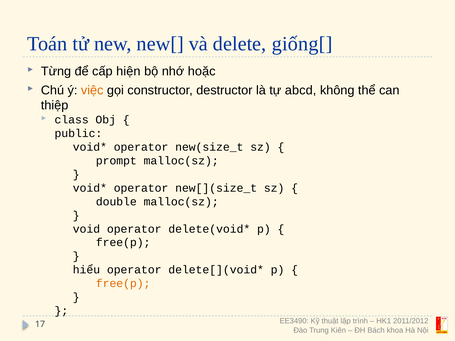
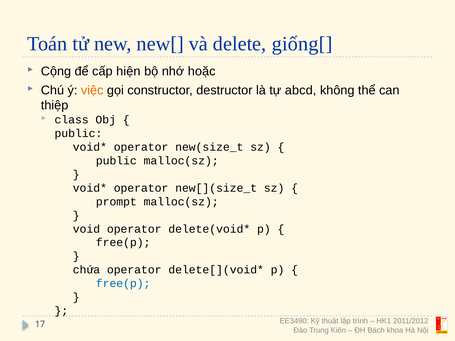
Từng: Từng -> Cộng
prompt at (116, 161): prompt -> public
double: double -> prompt
hiểu: hiểu -> chứa
free(p at (123, 284) colour: orange -> blue
